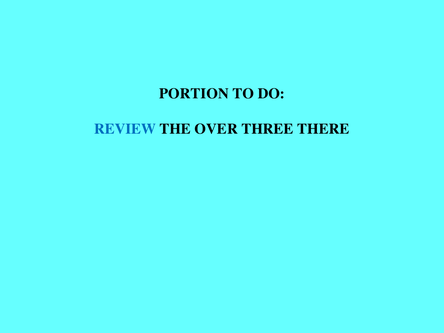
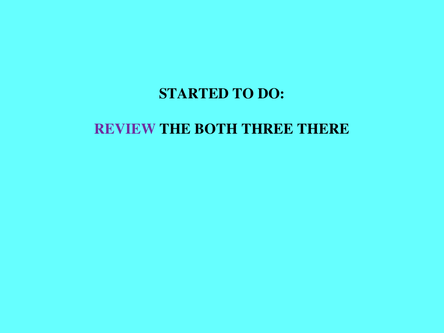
PORTION: PORTION -> STARTED
REVIEW colour: blue -> purple
OVER: OVER -> BOTH
